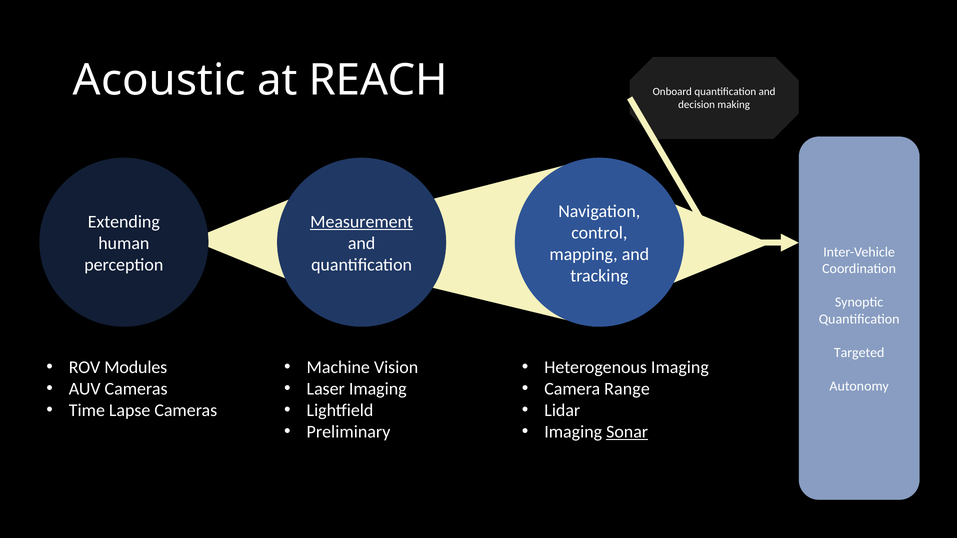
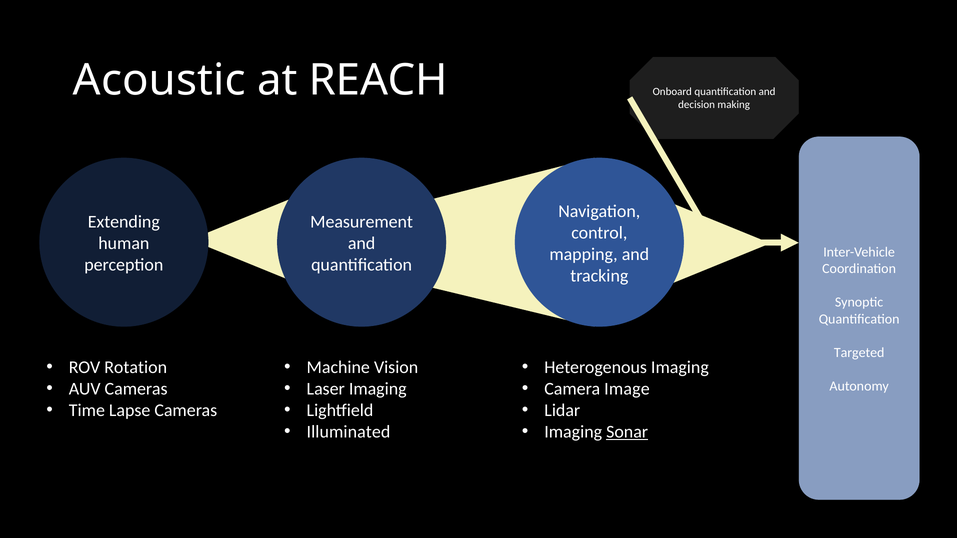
Measurement underline: present -> none
Modules: Modules -> Rotation
Range: Range -> Image
Preliminary: Preliminary -> Illuminated
